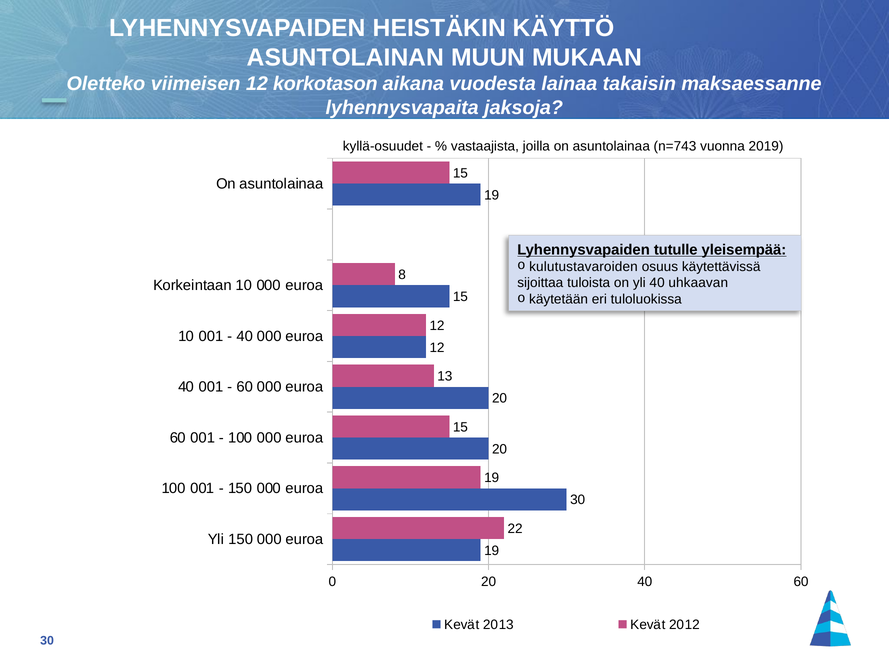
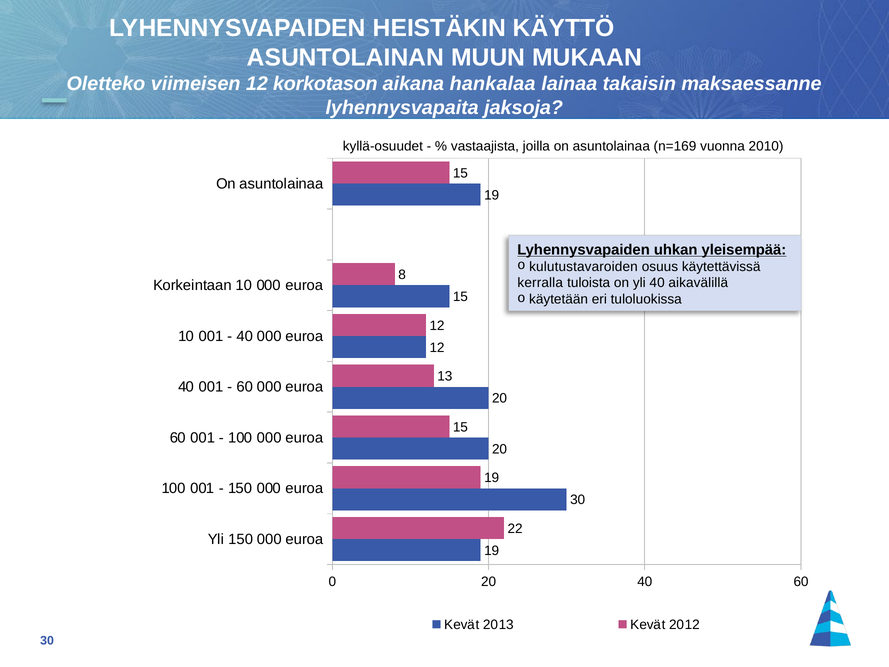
vuodesta: vuodesta -> hankalaa
n=743: n=743 -> n=169
2019: 2019 -> 2010
tutulle: tutulle -> uhkan
sijoittaa: sijoittaa -> kerralla
uhkaavan: uhkaavan -> aikavälillä
